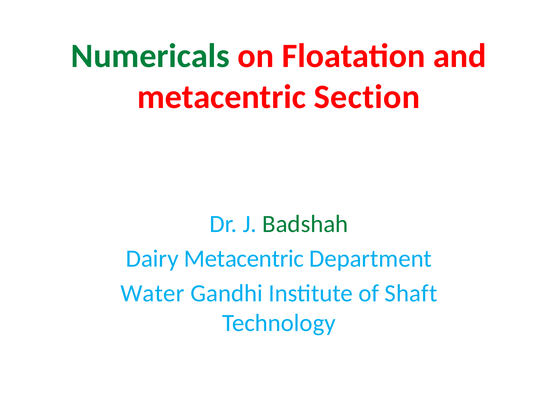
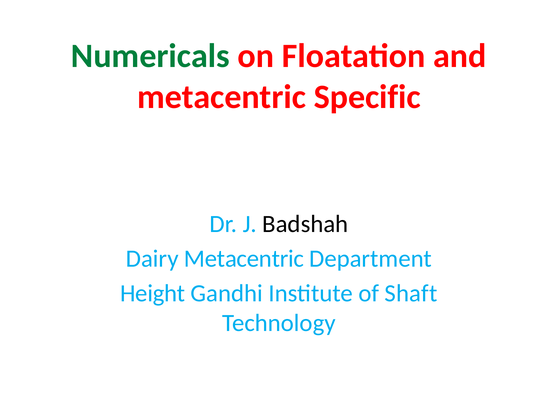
Section: Section -> Specific
Badshah colour: green -> black
Water: Water -> Height
